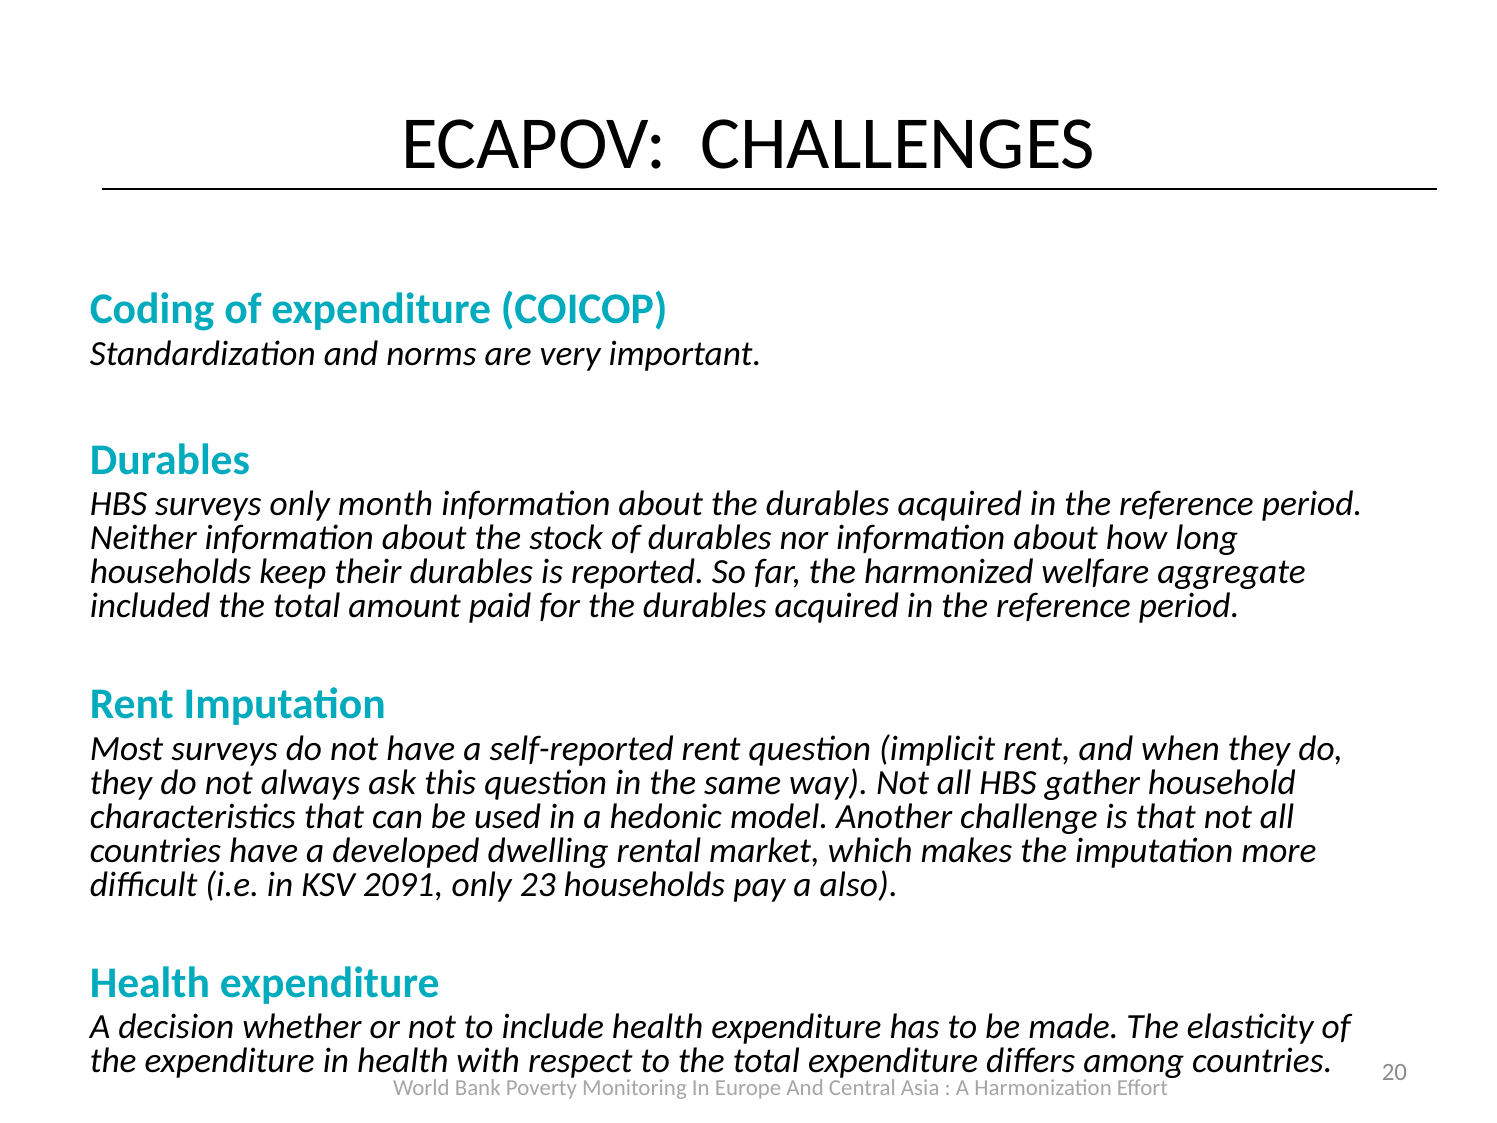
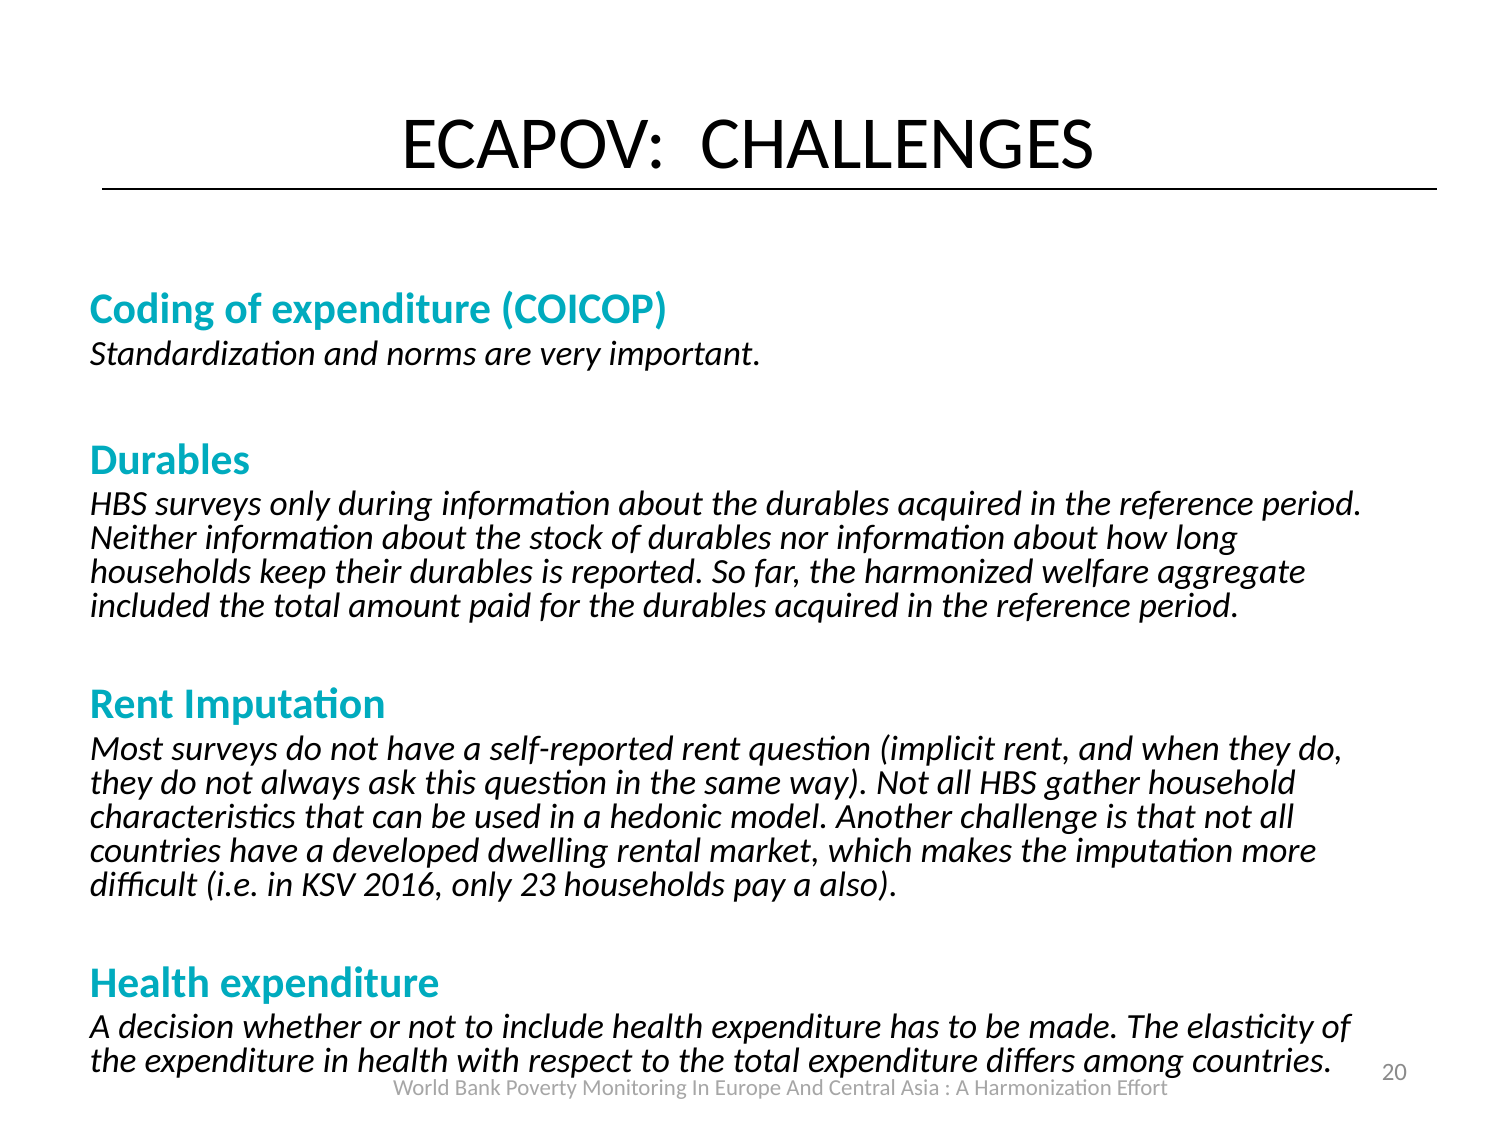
month: month -> during
2091: 2091 -> 2016
